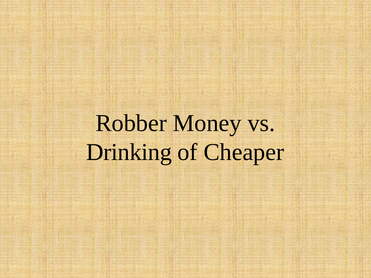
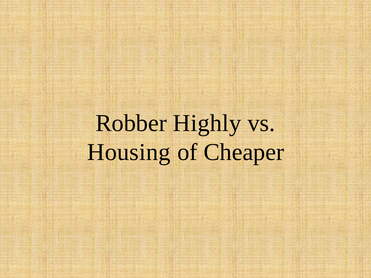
Money: Money -> Highly
Drinking: Drinking -> Housing
